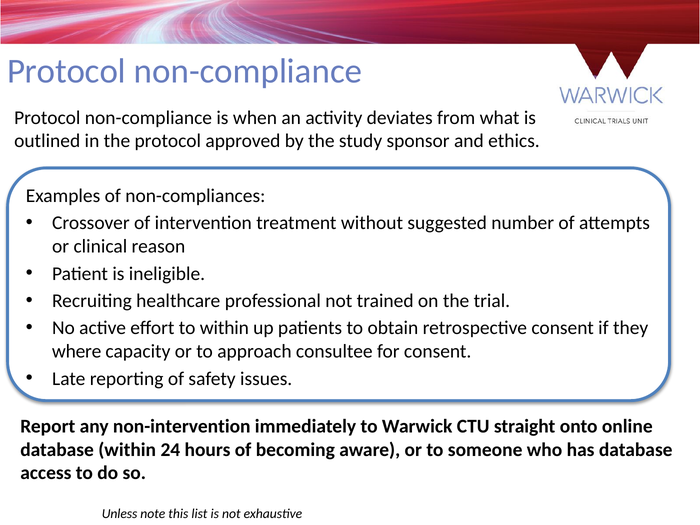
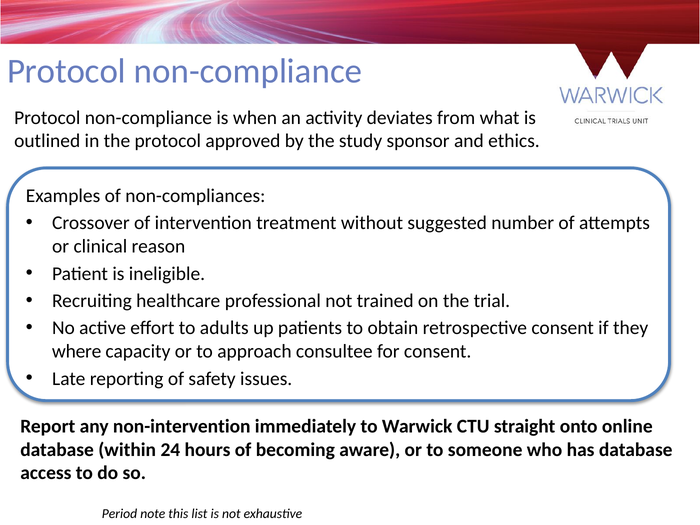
to within: within -> adults
Unless: Unless -> Period
